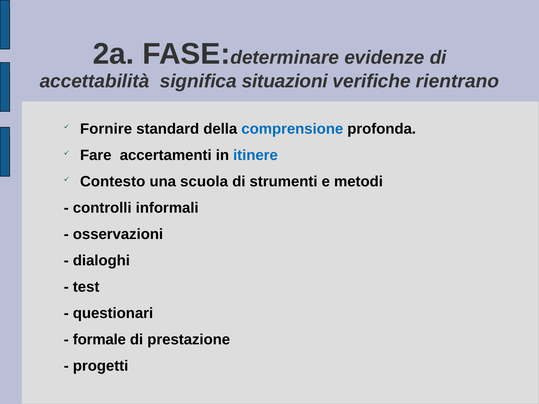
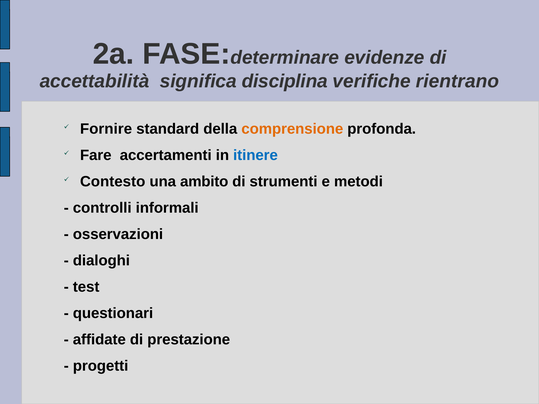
situazioni: situazioni -> disciplina
comprensione colour: blue -> orange
scuola: scuola -> ambito
formale: formale -> affidate
